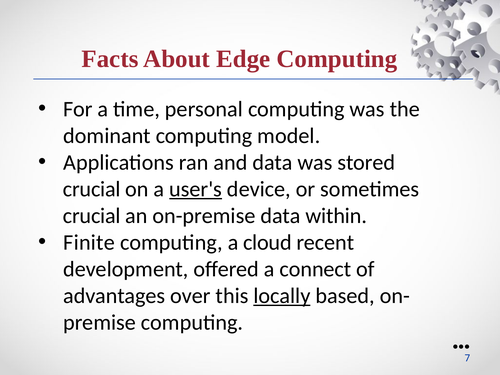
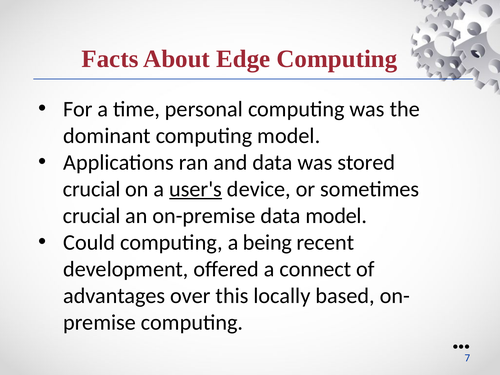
data within: within -> model
Finite: Finite -> Could
cloud: cloud -> being
locally underline: present -> none
